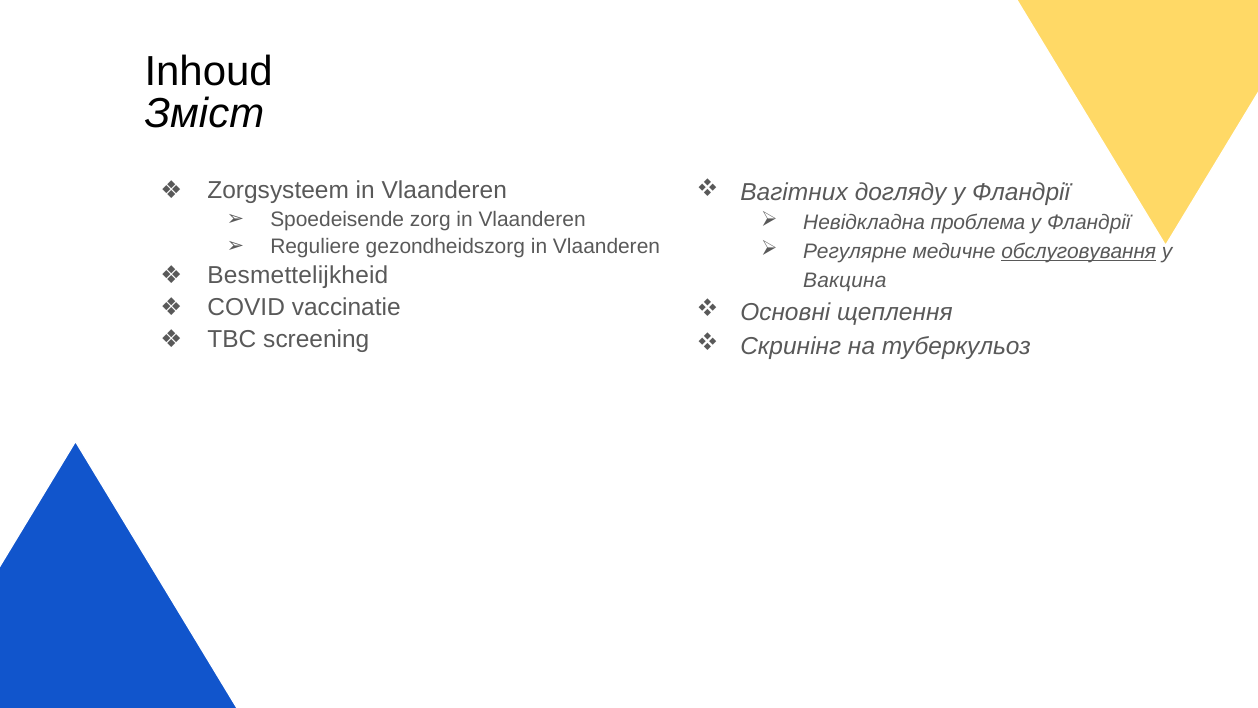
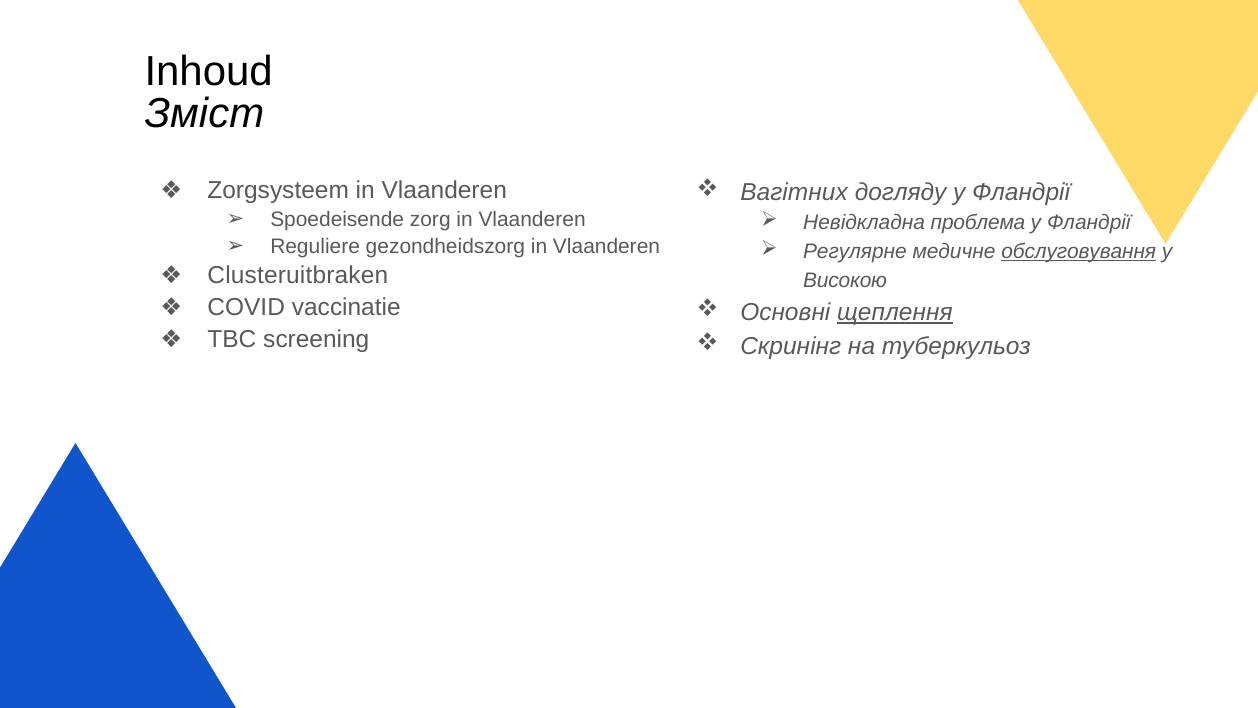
Besmettelijkheid: Besmettelijkheid -> Clusteruitbraken
Вакцина: Вакцина -> Високою
щеплення underline: none -> present
